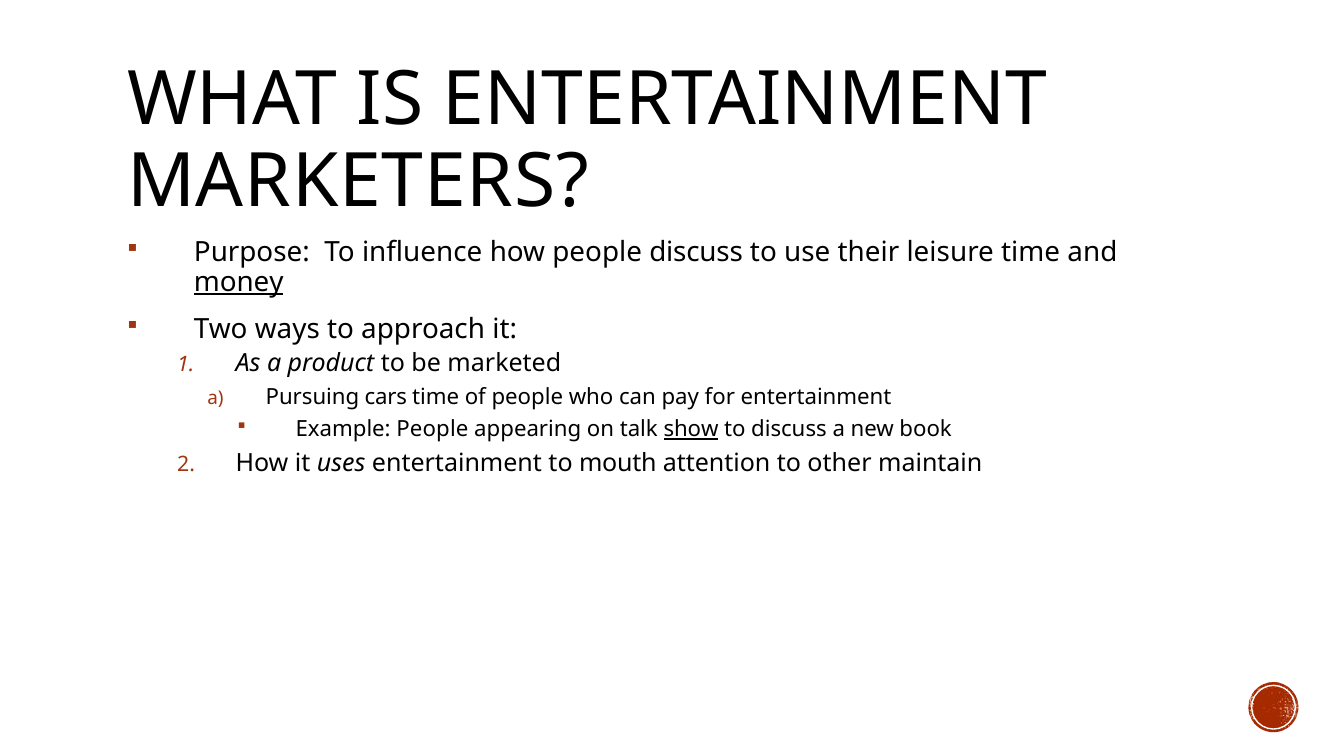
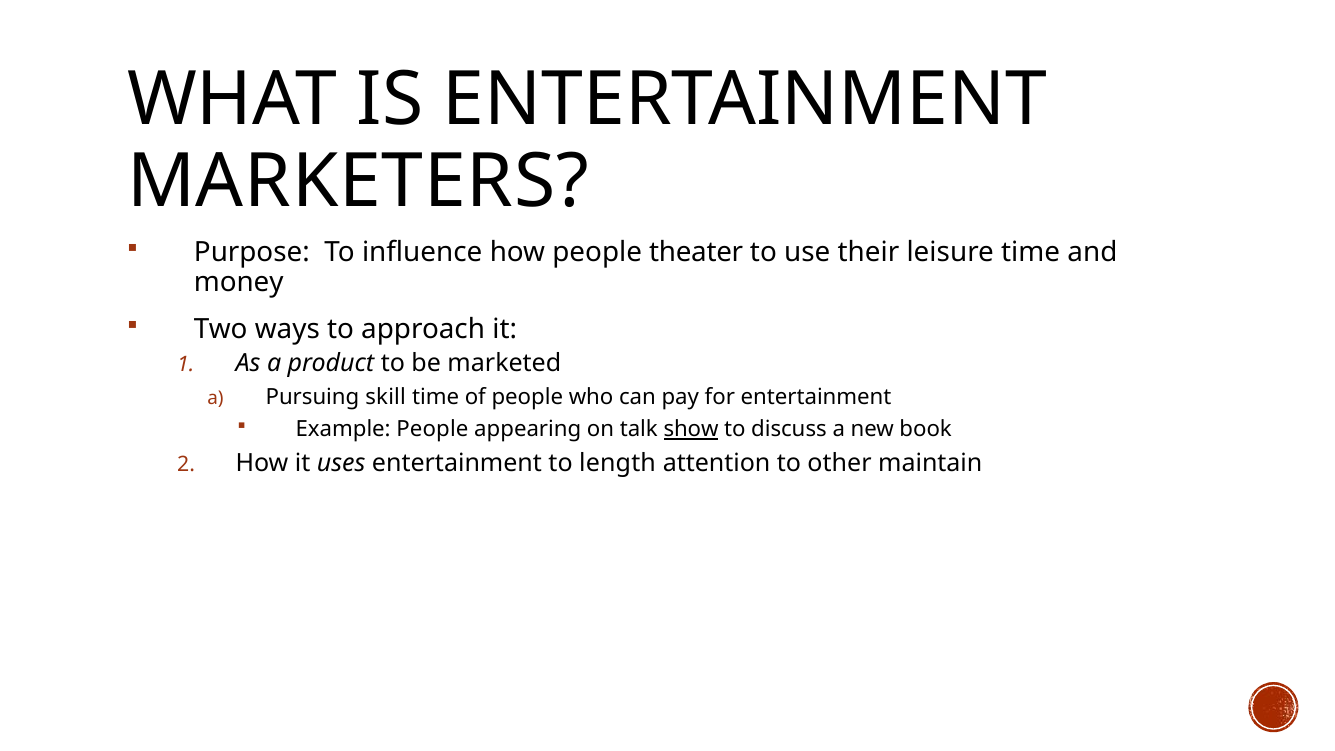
people discuss: discuss -> theater
money underline: present -> none
cars: cars -> skill
mouth: mouth -> length
